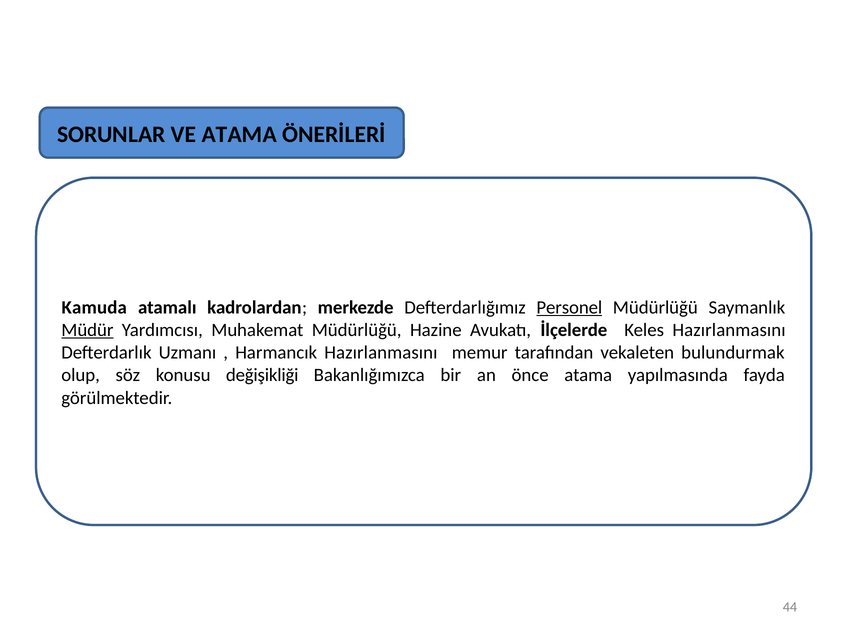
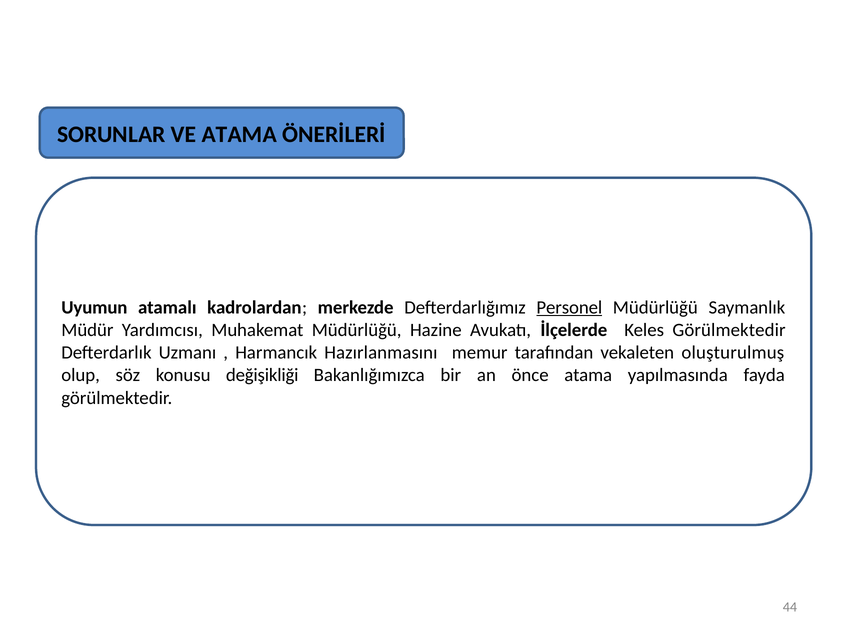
Kamuda: Kamuda -> Uyumun
Müdür underline: present -> none
Keles Hazırlanmasını: Hazırlanmasını -> Görülmektedir
bulundurmak: bulundurmak -> oluşturulmuş
